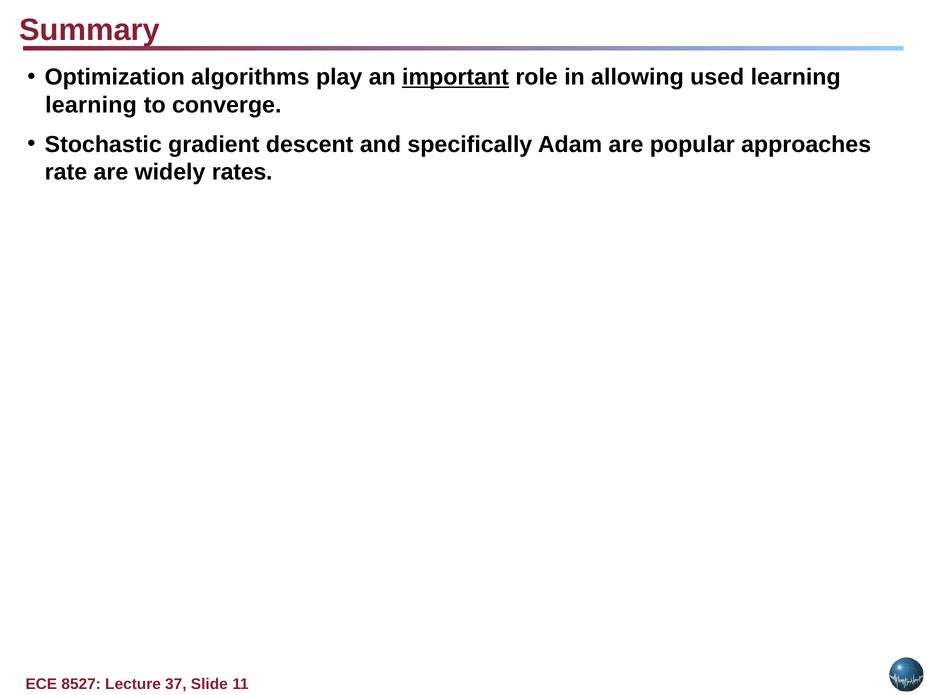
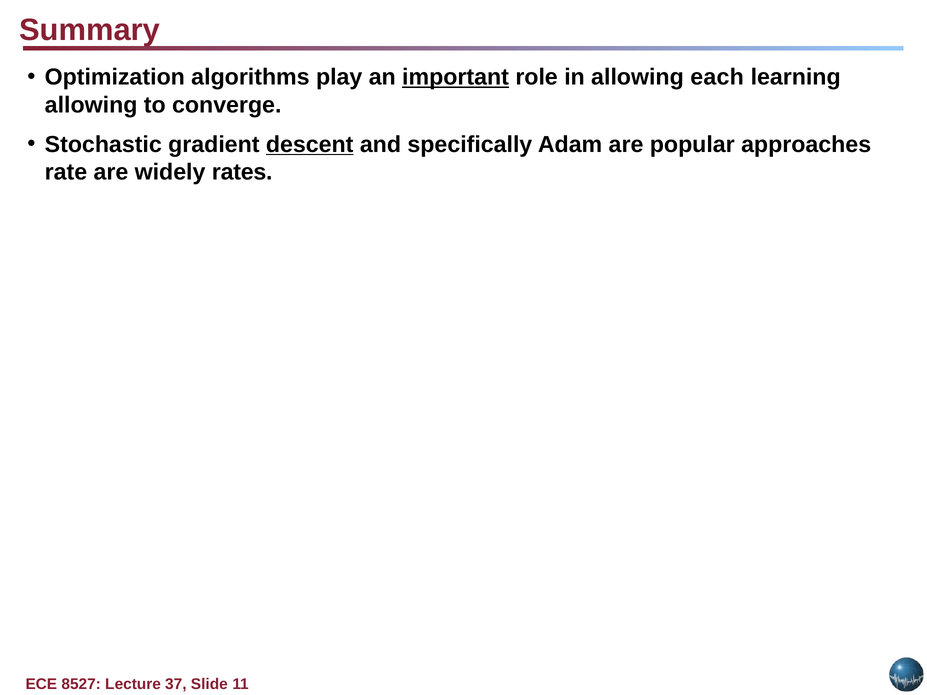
used: used -> each
learning at (91, 105): learning -> allowing
descent underline: none -> present
